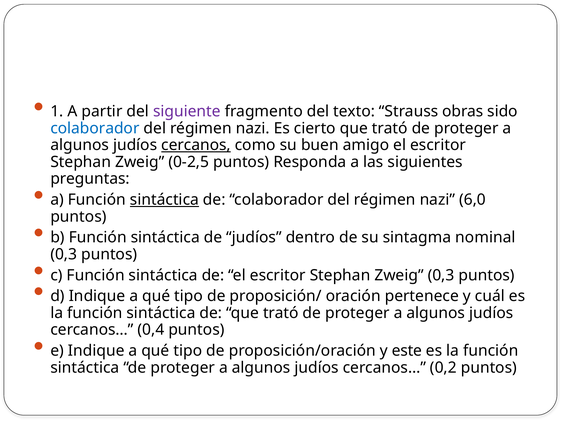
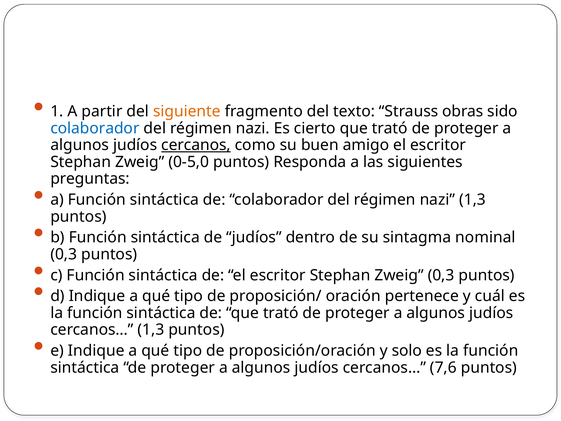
siguiente colour: purple -> orange
0-2,5: 0-2,5 -> 0-5,0
sintáctica at (164, 200) underline: present -> none
nazi 6,0: 6,0 -> 1,3
cercanos… 0,4: 0,4 -> 1,3
este: este -> solo
0,2: 0,2 -> 7,6
